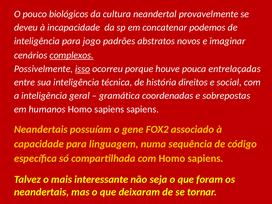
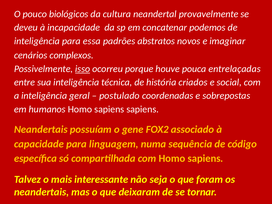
jogo: jogo -> essa
complexos underline: present -> none
direitos: direitos -> criados
gramática: gramática -> postulado
